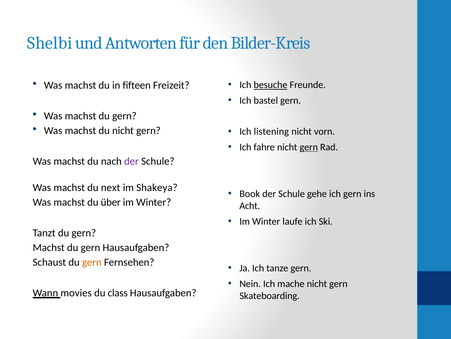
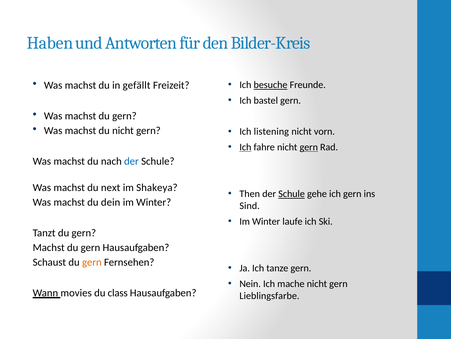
Shelbi: Shelbi -> Haben
fifteen: fifteen -> gefällt
Ich at (245, 147) underline: none -> present
der at (131, 161) colour: purple -> blue
Book: Book -> Then
Schule at (292, 193) underline: none -> present
über: über -> dein
Acht: Acht -> Sind
Skateboarding: Skateboarding -> Lieblingsfarbe
